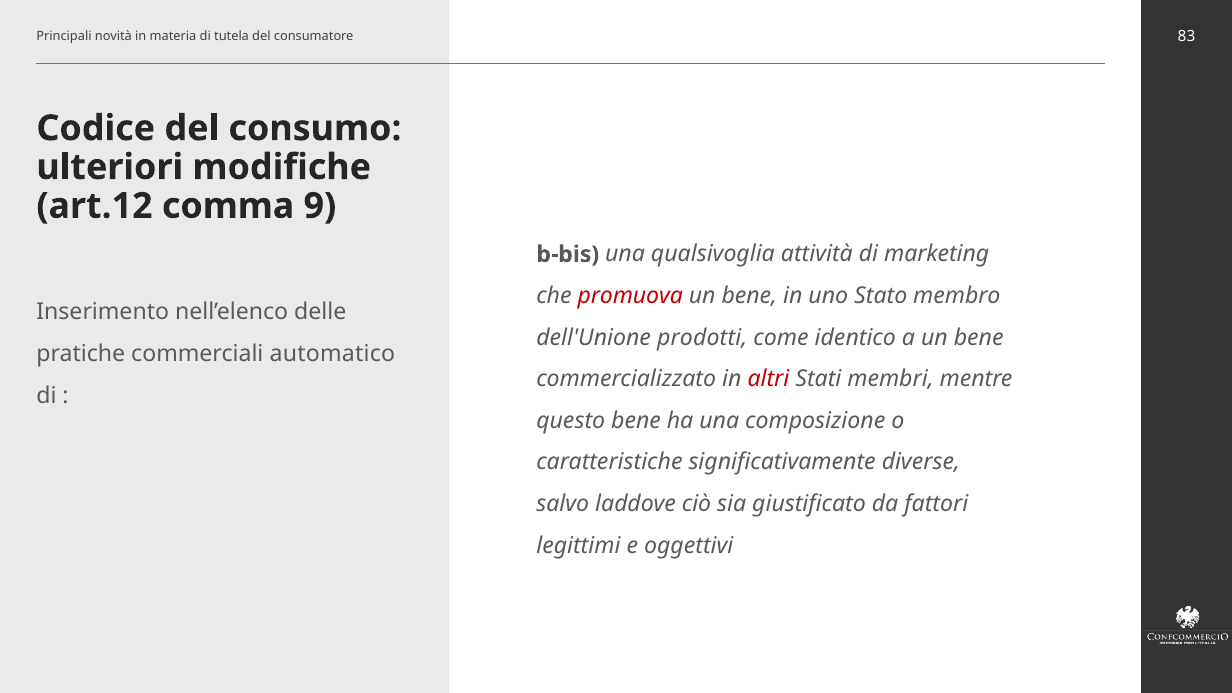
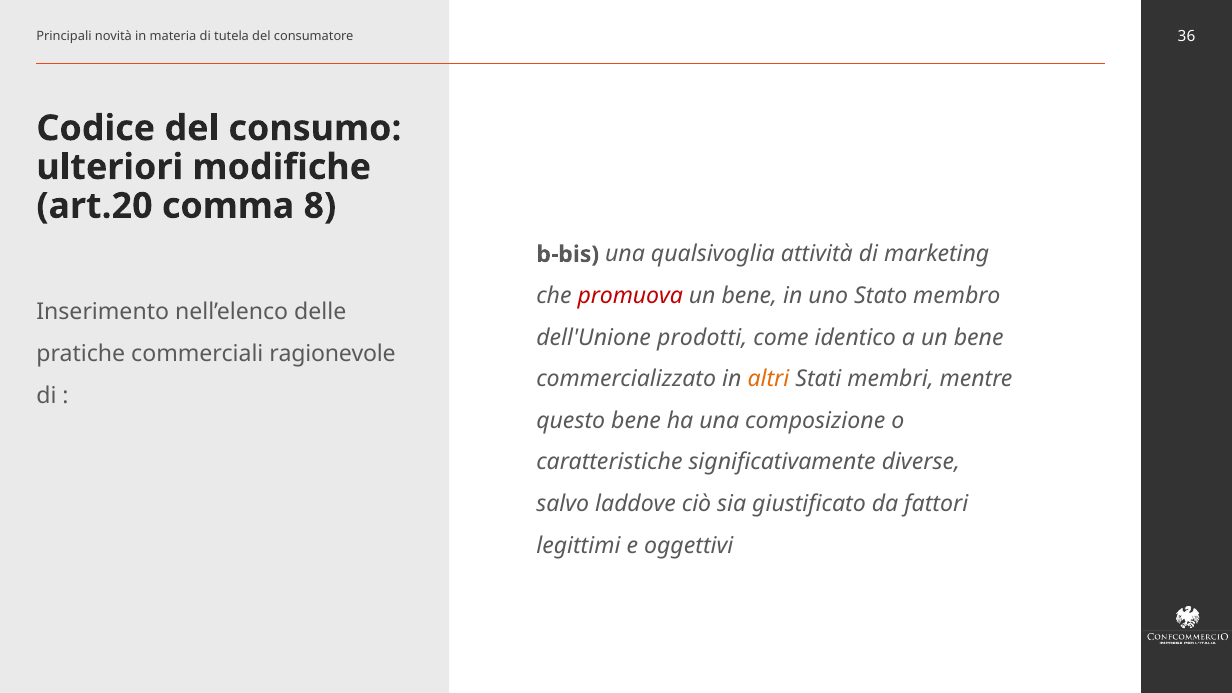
83: 83 -> 36
art.12: art.12 -> art.20
9: 9 -> 8
automatico: automatico -> ragionevole
altri colour: red -> orange
